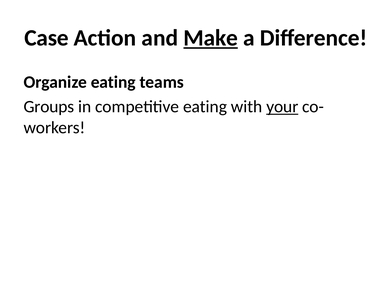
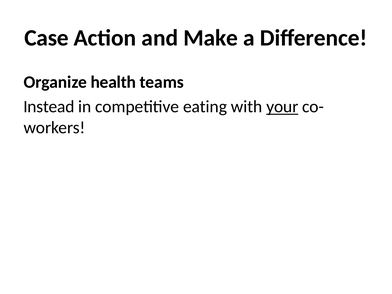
Make underline: present -> none
Organize eating: eating -> health
Groups: Groups -> Instead
